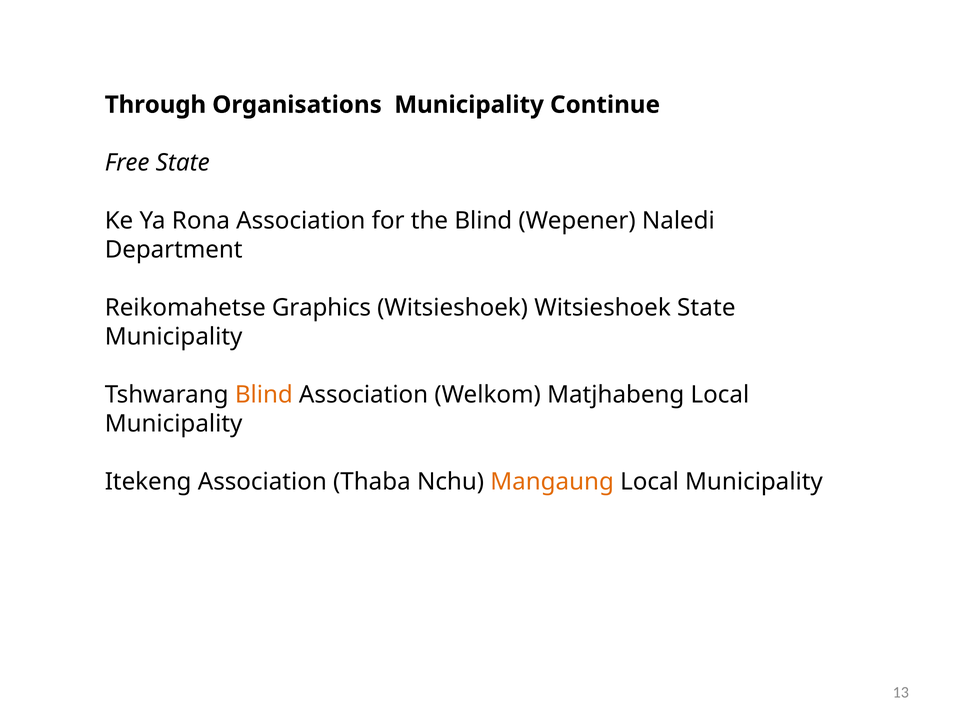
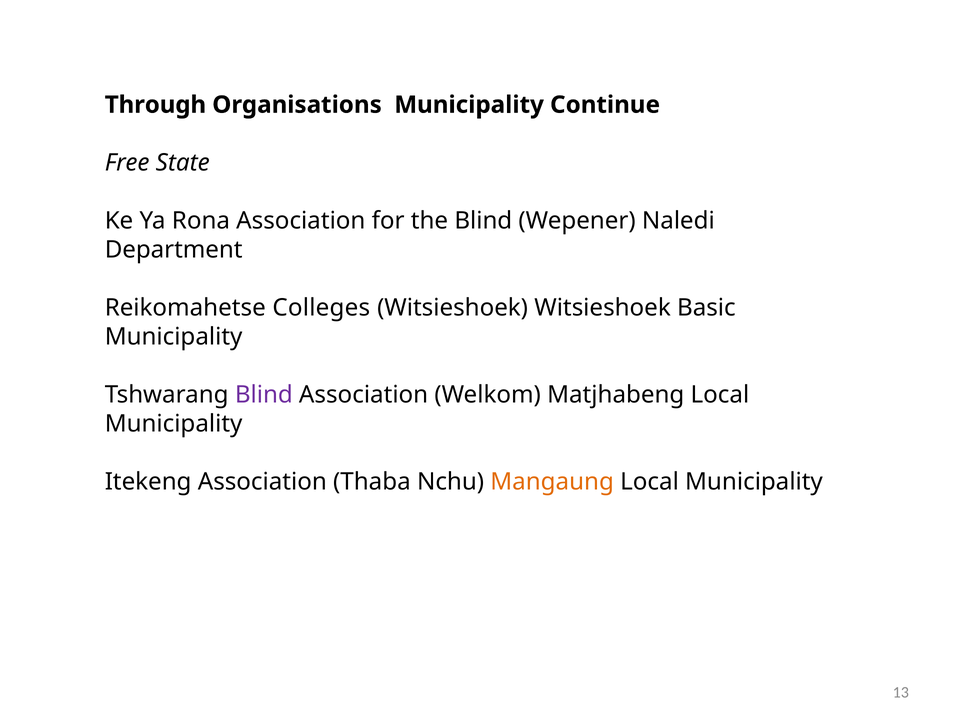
Graphics: Graphics -> Colleges
Witsieshoek State: State -> Basic
Blind at (264, 395) colour: orange -> purple
